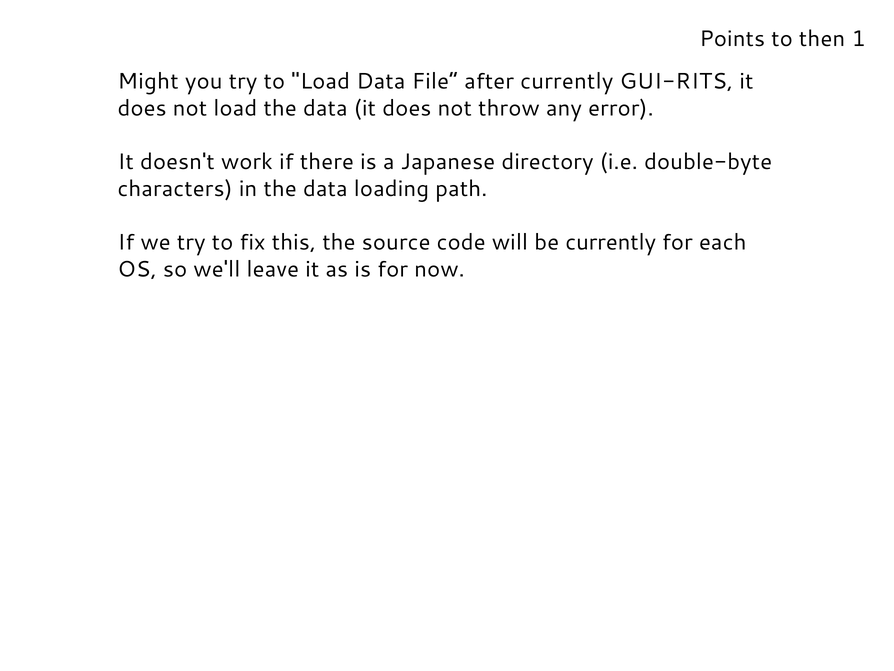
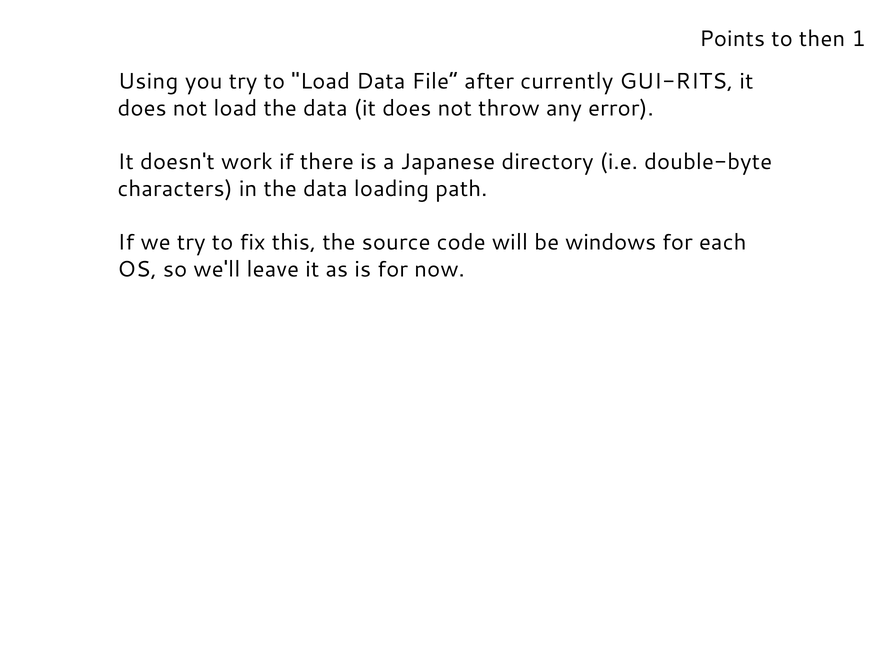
Might: Might -> Using
be currently: currently -> windows
